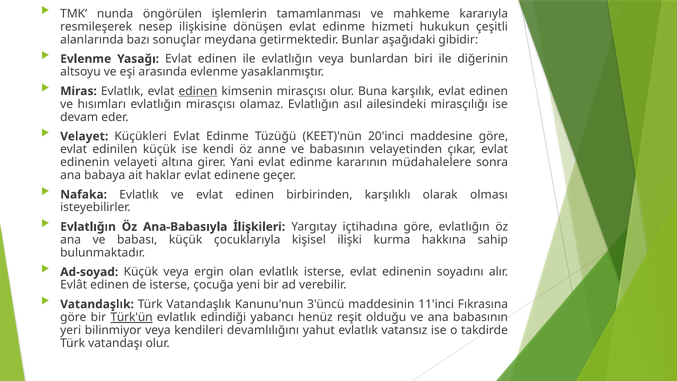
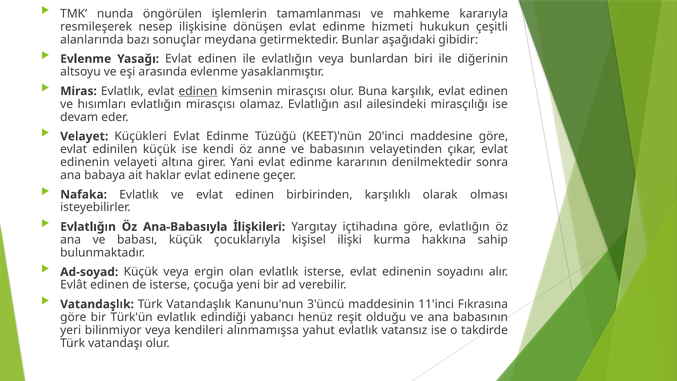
müdahalelere: müdahalelere -> denilmektedir
Türk'ün underline: present -> none
devamlılığını: devamlılığını -> alınmamışsa
